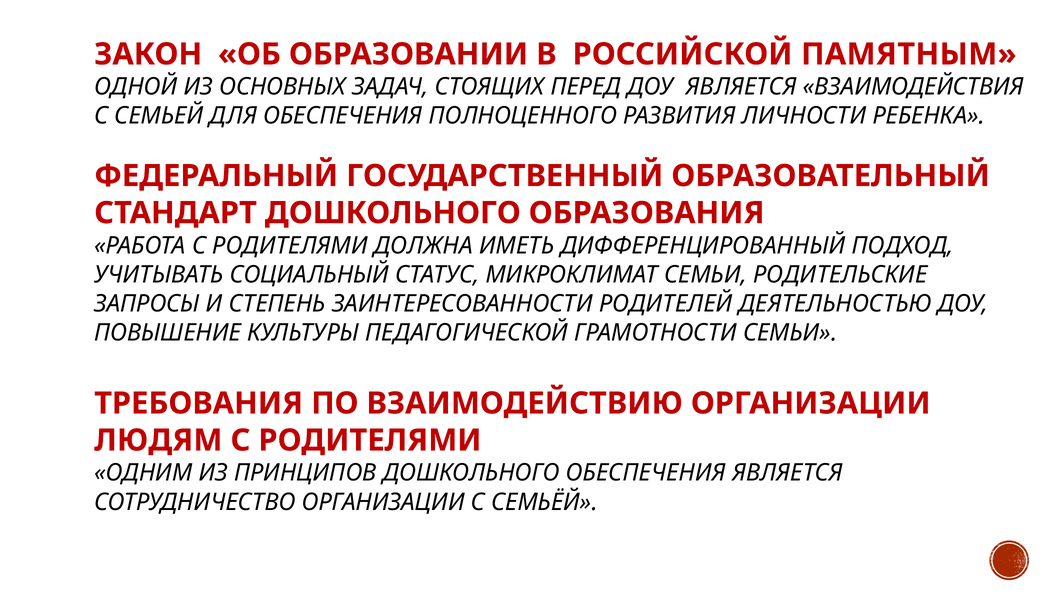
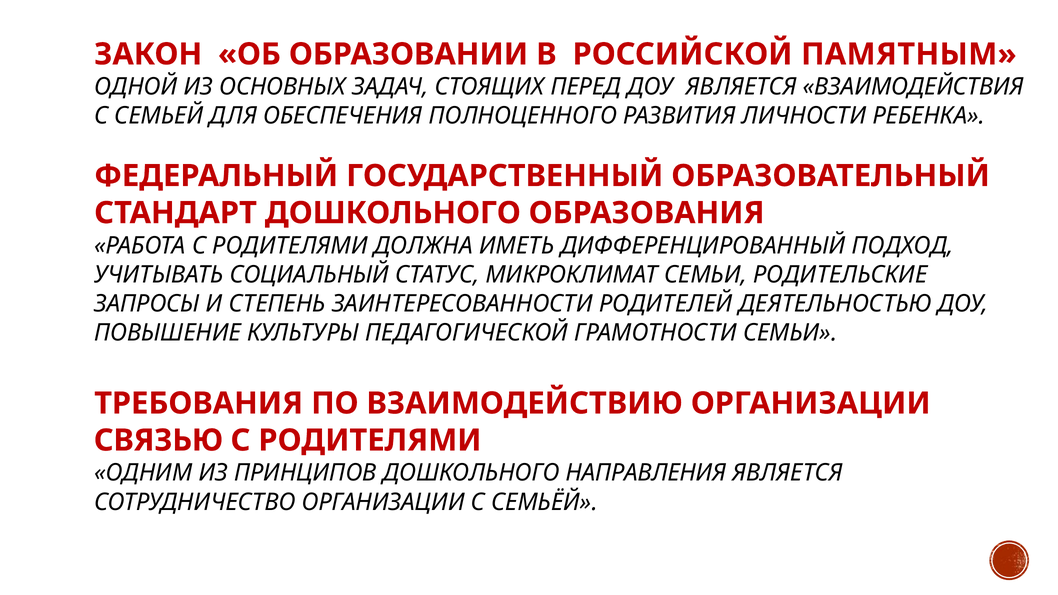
ЛЮДЯМ: ЛЮДЯМ -> СВЯЗЬЮ
ДОШКОЛЬНОГО ОБЕСПЕЧЕНИЯ: ОБЕСПЕЧЕНИЯ -> НАПРАВЛЕНИЯ
